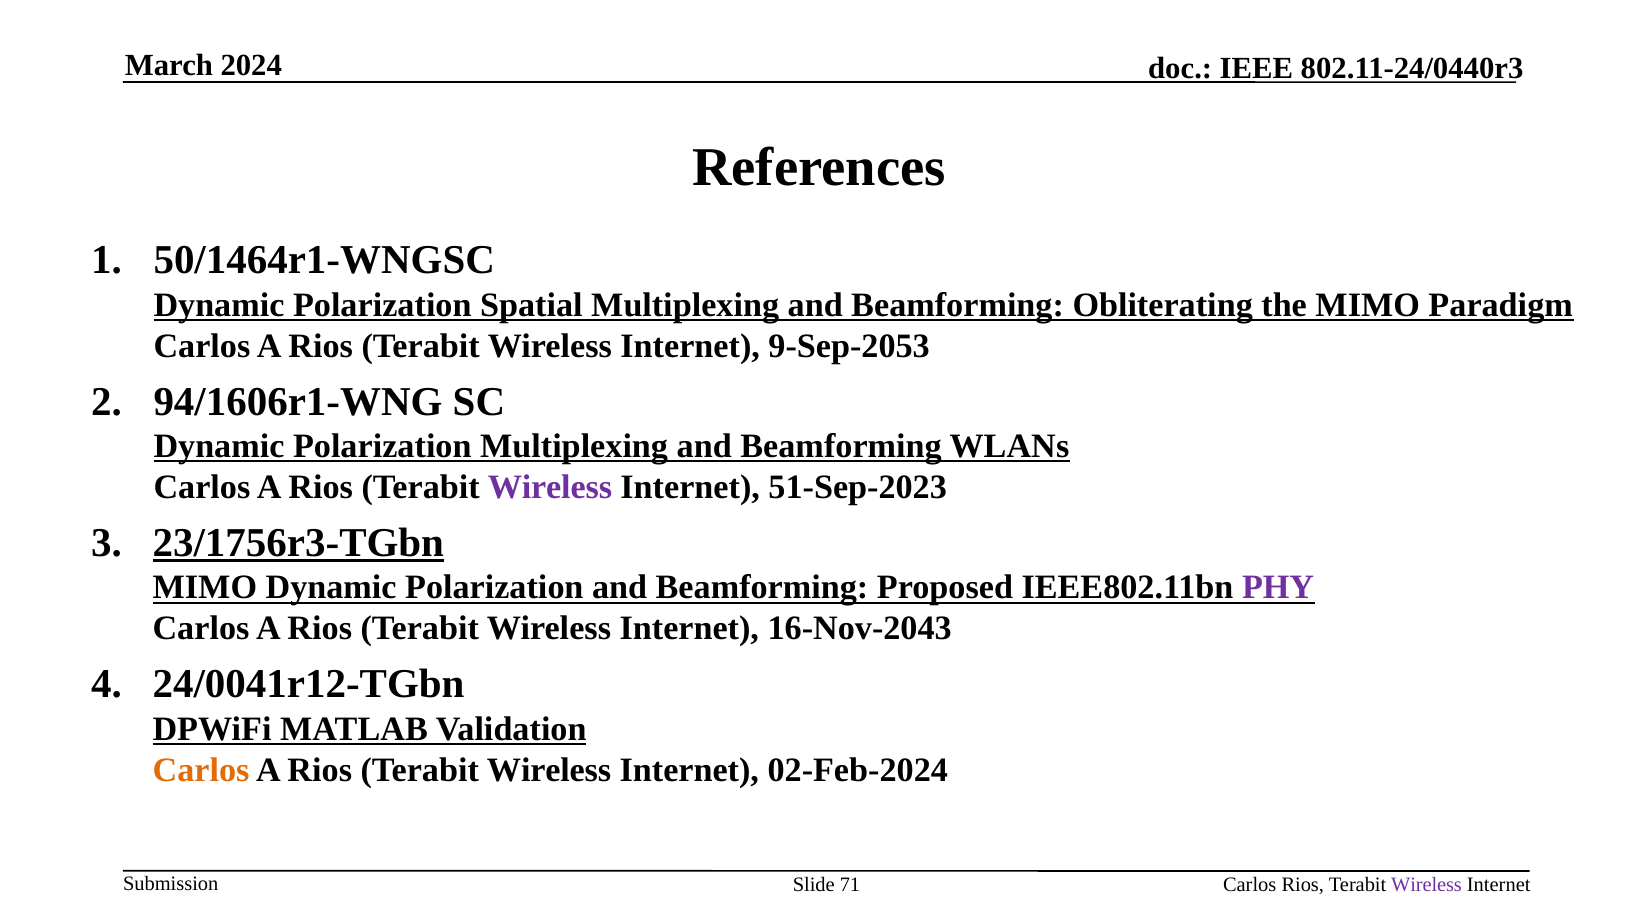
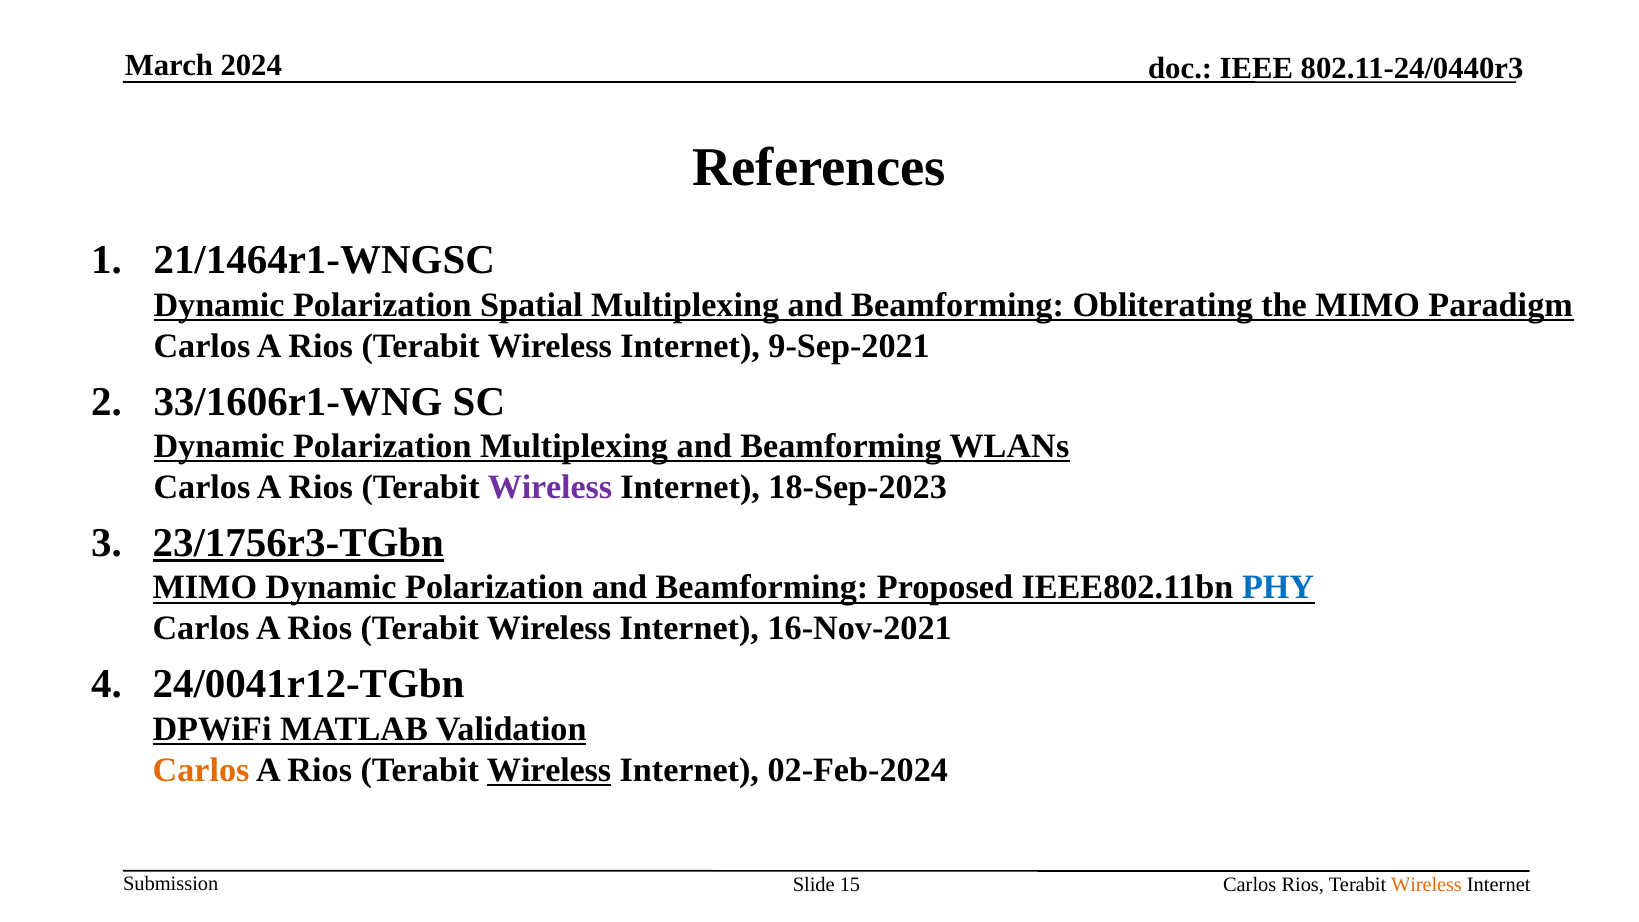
50/1464r1-WNGSC: 50/1464r1-WNGSC -> 21/1464r1-WNGSC
9-Sep-2053: 9-Sep-2053 -> 9-Sep-2021
94/1606r1-WNG: 94/1606r1-WNG -> 33/1606r1-WNG
51-Sep-2023: 51-Sep-2023 -> 18-Sep-2023
PHY colour: purple -> blue
16-Nov-2043: 16-Nov-2043 -> 16-Nov-2021
Wireless at (549, 770) underline: none -> present
71: 71 -> 15
Wireless at (1427, 884) colour: purple -> orange
